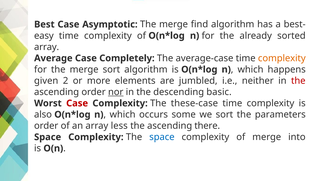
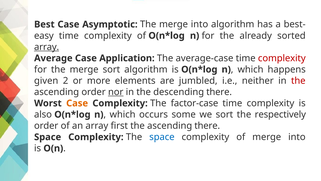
The merge find: find -> into
array at (47, 47) underline: none -> present
Completely: Completely -> Application
complexity at (282, 58) colour: orange -> red
descending basic: basic -> there
Case at (77, 103) colour: red -> orange
these-case: these-case -> factor-case
parameters: parameters -> respectively
less: less -> first
